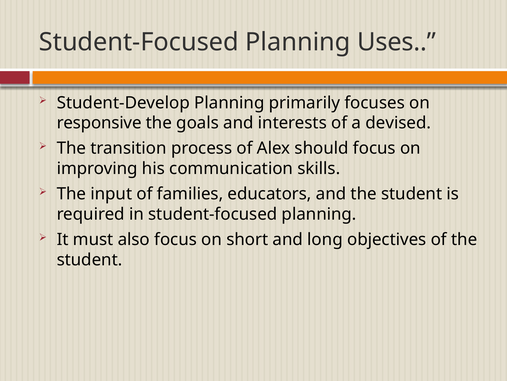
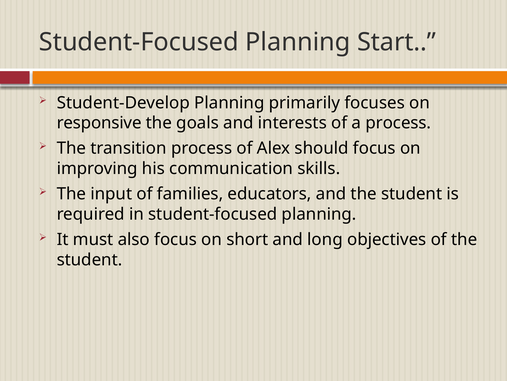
Uses: Uses -> Start
a devised: devised -> process
